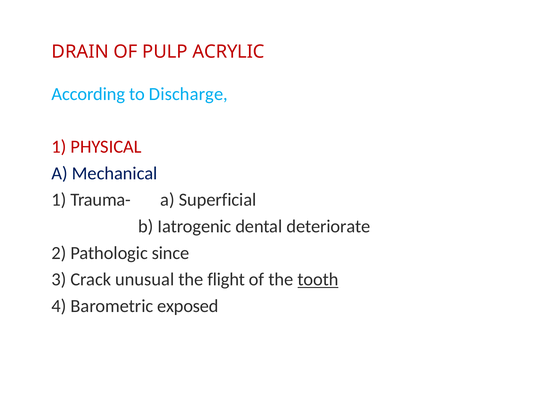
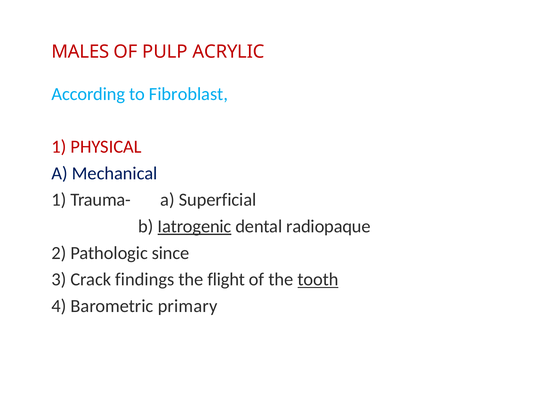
DRAIN: DRAIN -> MALES
Discharge: Discharge -> Fibroblast
Iatrogenic underline: none -> present
deteriorate: deteriorate -> radiopaque
unusual: unusual -> findings
exposed: exposed -> primary
